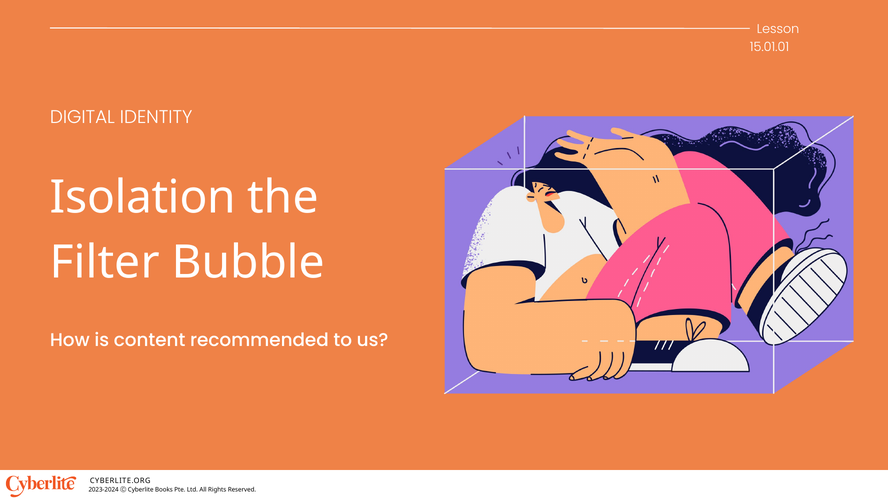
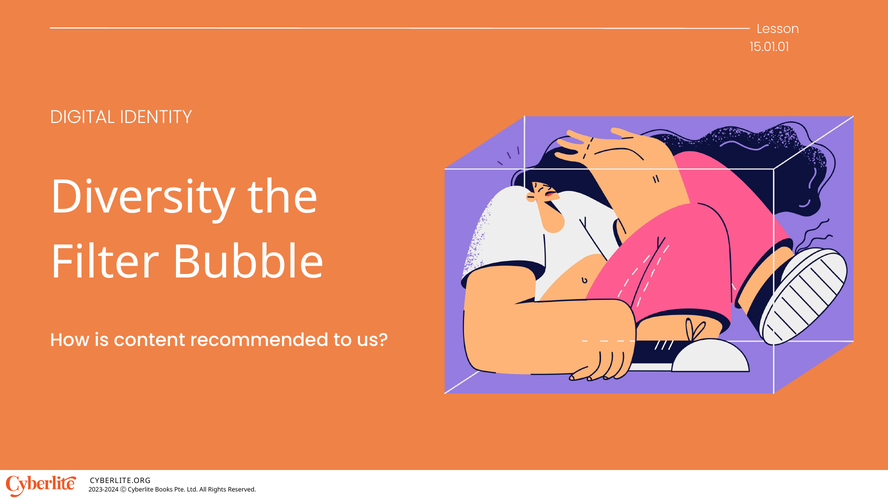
Isolation: Isolation -> Diversity
